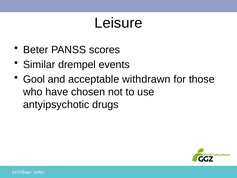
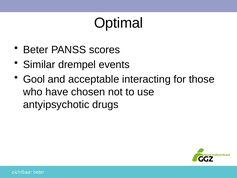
Leisure: Leisure -> Optimal
withdrawn: withdrawn -> interacting
